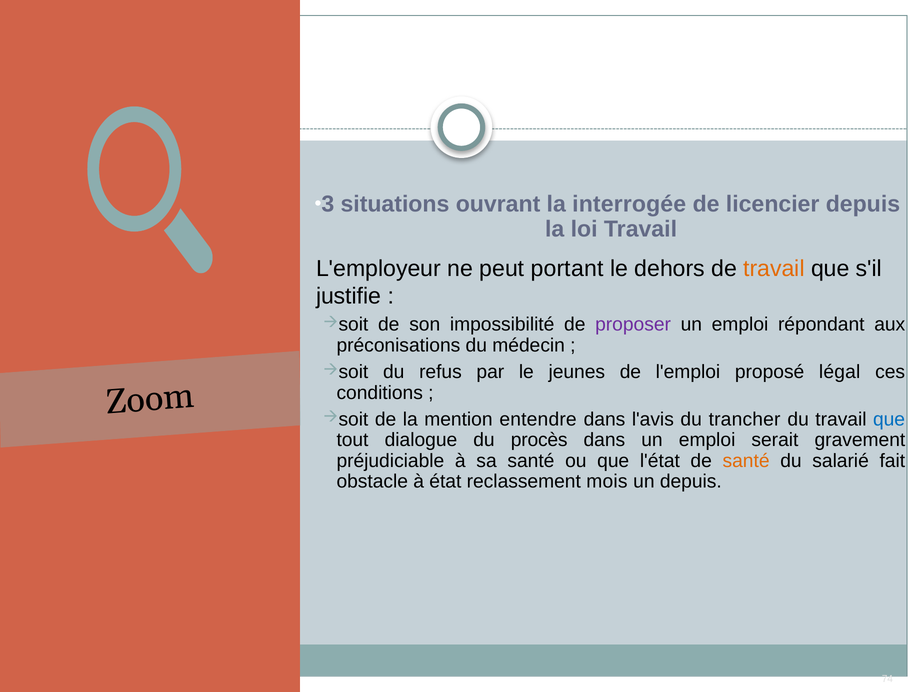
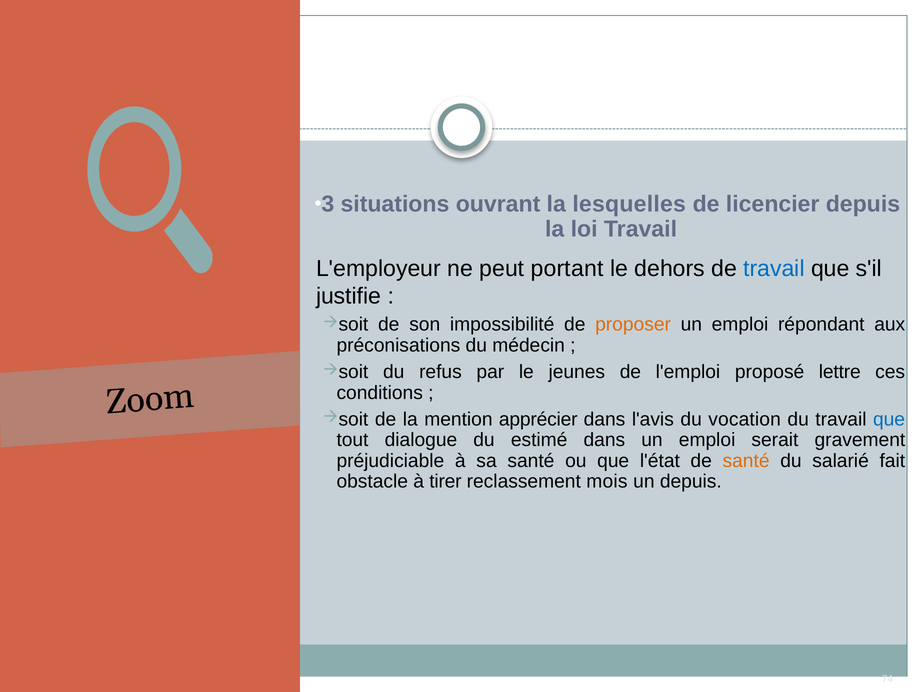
interrogée: interrogée -> lesquelles
travail at (774, 269) colour: orange -> blue
proposer colour: purple -> orange
légal: légal -> lettre
entendre: entendre -> apprécier
trancher: trancher -> vocation
procès: procès -> estimé
état: état -> tirer
